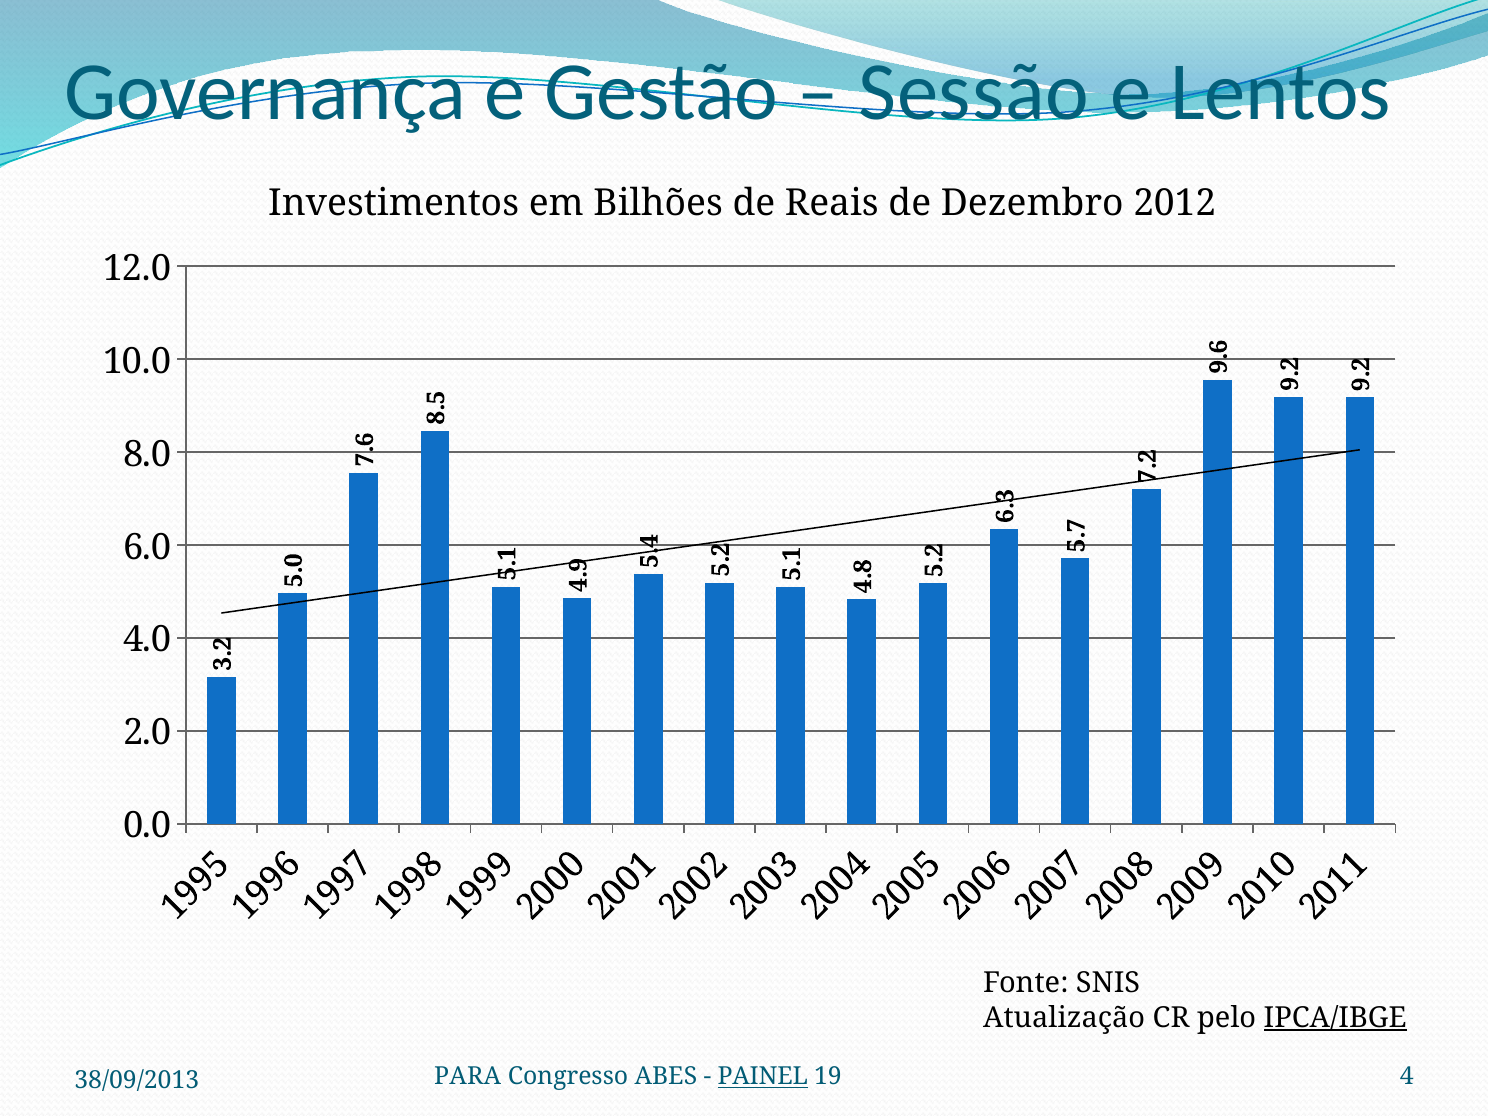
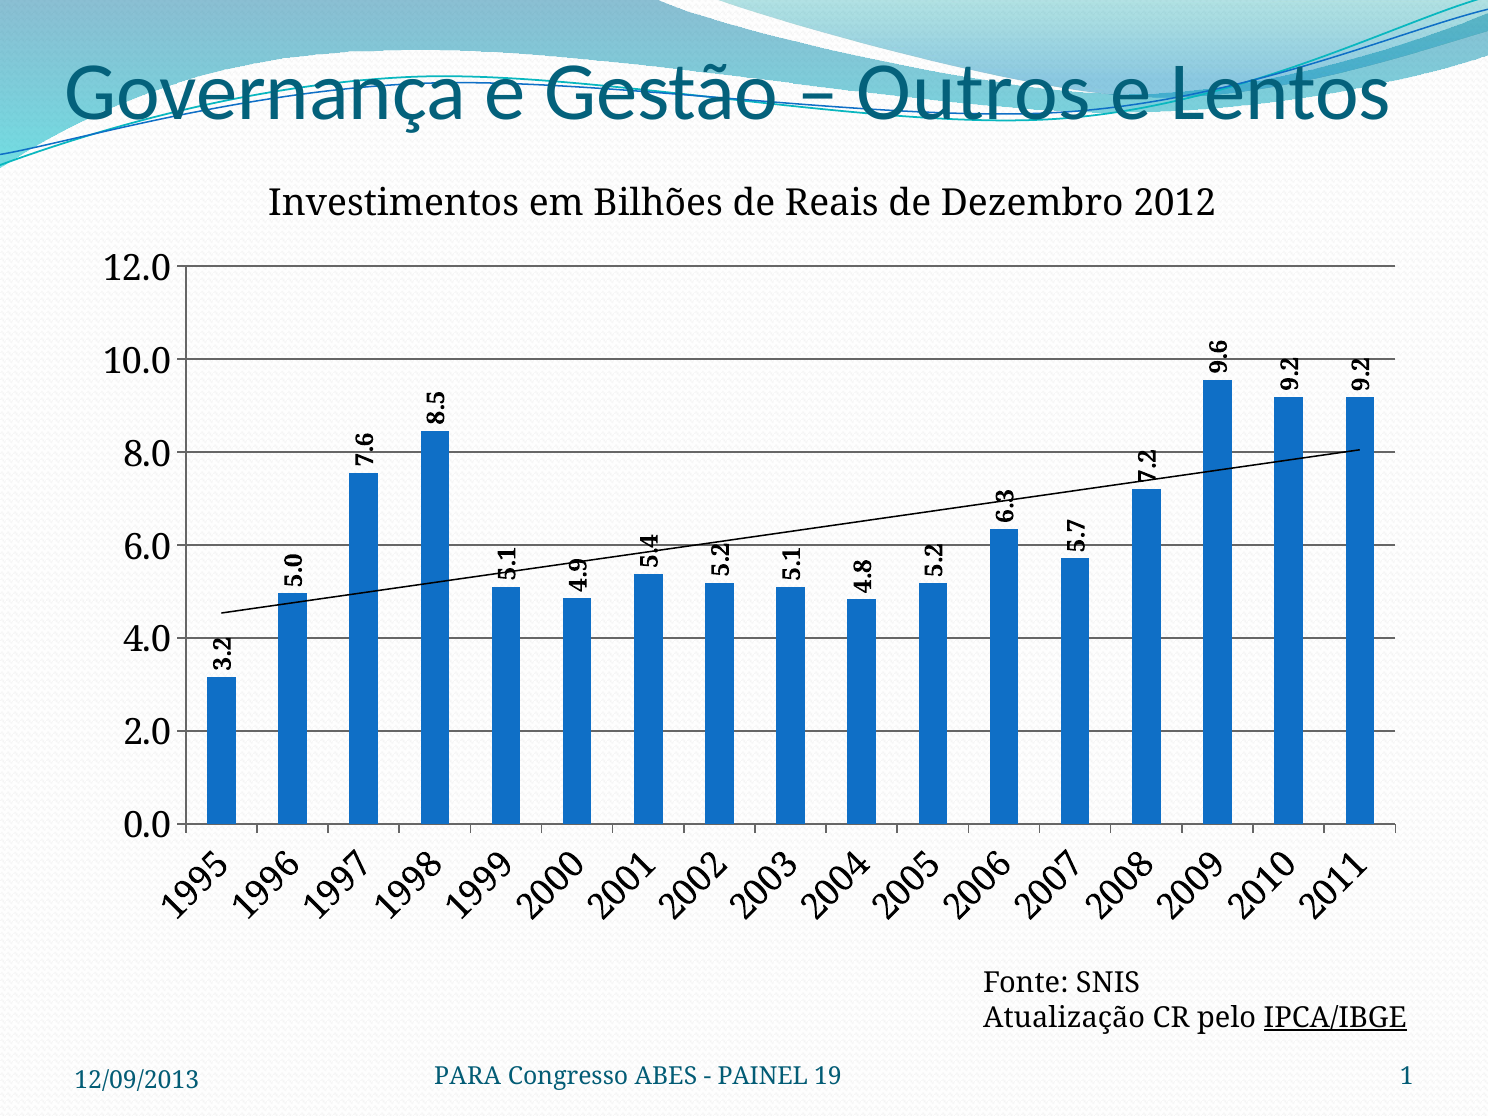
Sessão: Sessão -> Outros
PAINEL underline: present -> none
19 4: 4 -> 1
38/09/2013: 38/09/2013 -> 12/09/2013
